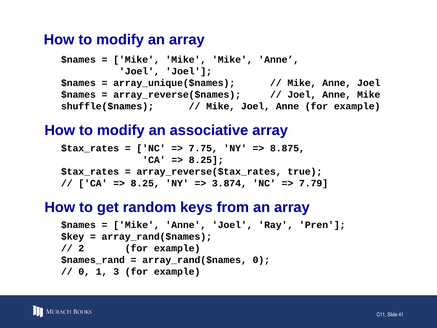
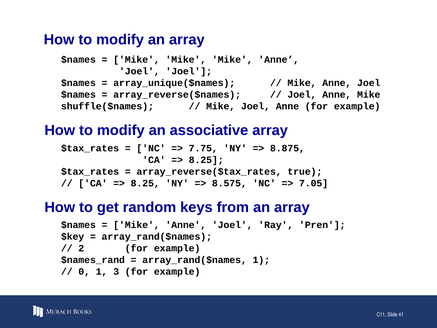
3.874: 3.874 -> 8.575
7.79: 7.79 -> 7.05
array_rand($names 0: 0 -> 1
